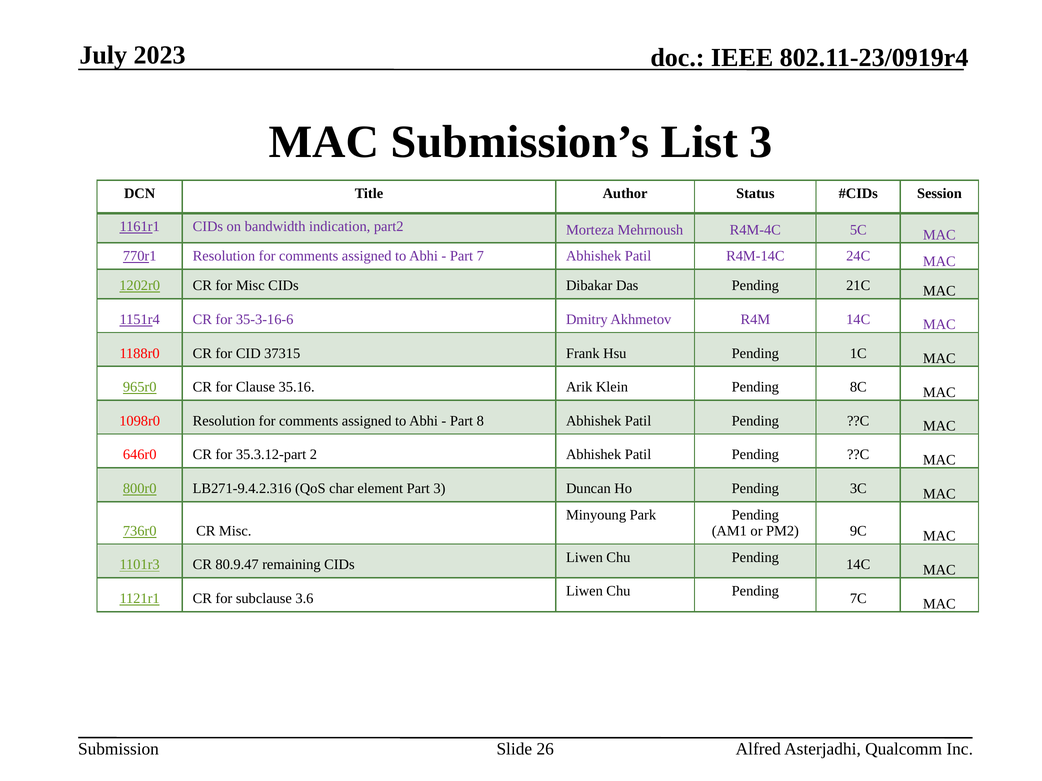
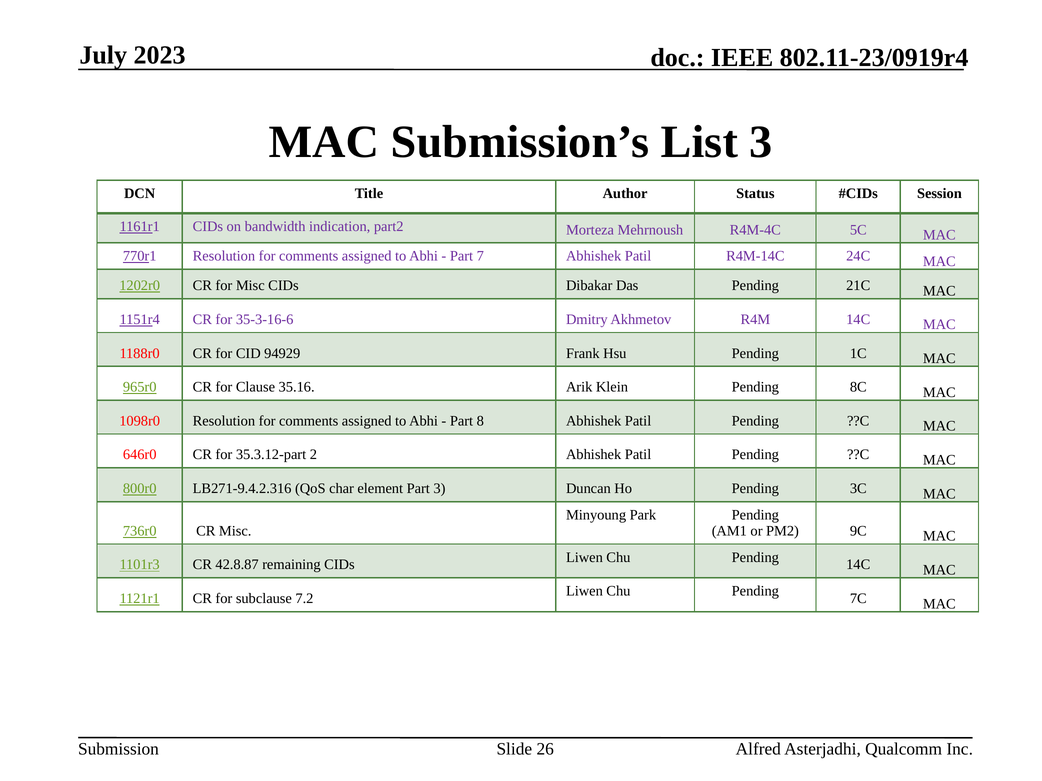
37315: 37315 -> 94929
80.9.47: 80.9.47 -> 42.8.87
3.6: 3.6 -> 7.2
